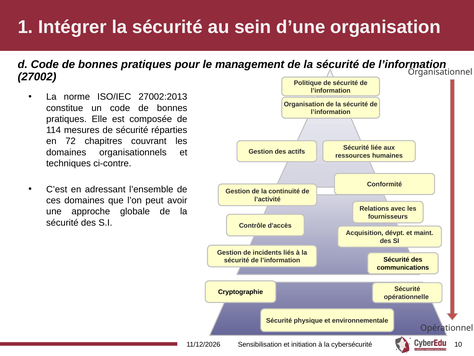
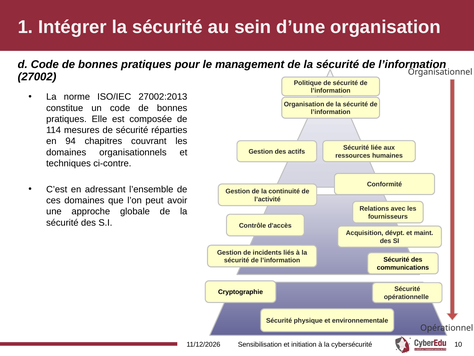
72: 72 -> 94
